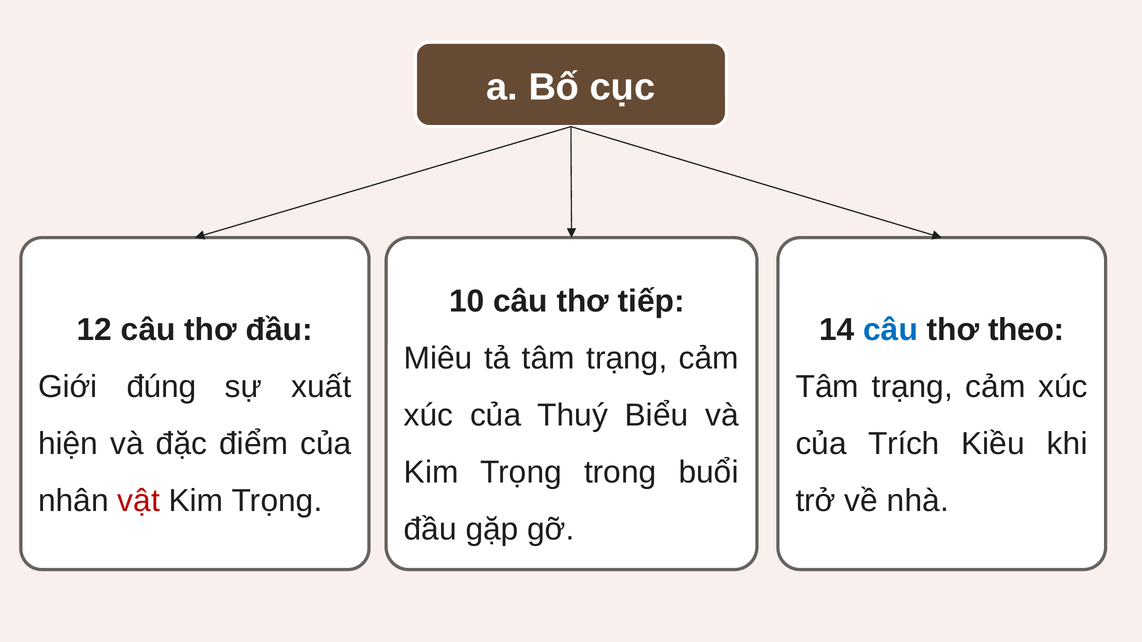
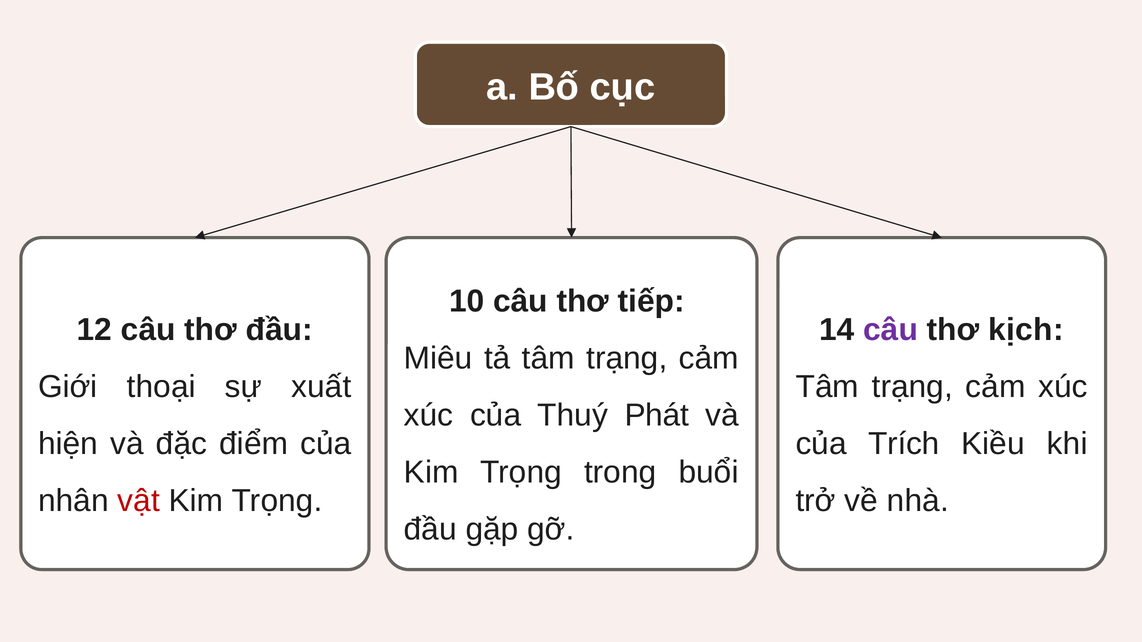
câu at (891, 330) colour: blue -> purple
theo: theo -> kịch
đúng: đúng -> thoại
Biểu: Biểu -> Phát
